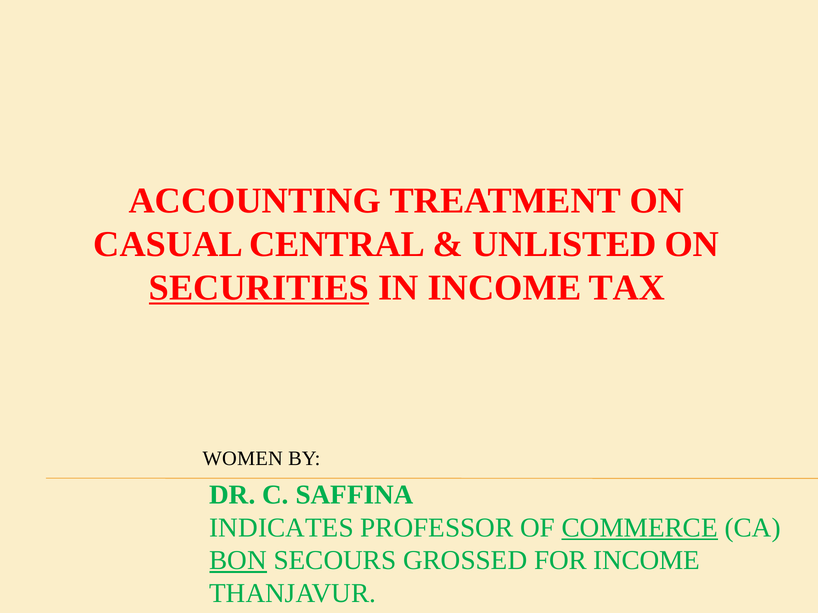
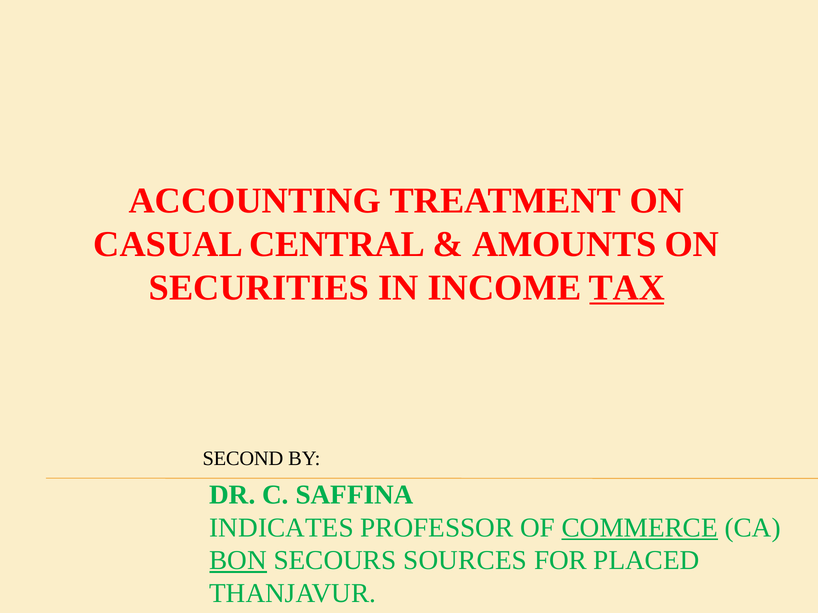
UNLISTED: UNLISTED -> AMOUNTS
SECURITIES underline: present -> none
TAX underline: none -> present
WOMEN: WOMEN -> SECOND
GROSSED: GROSSED -> SOURCES
FOR INCOME: INCOME -> PLACED
